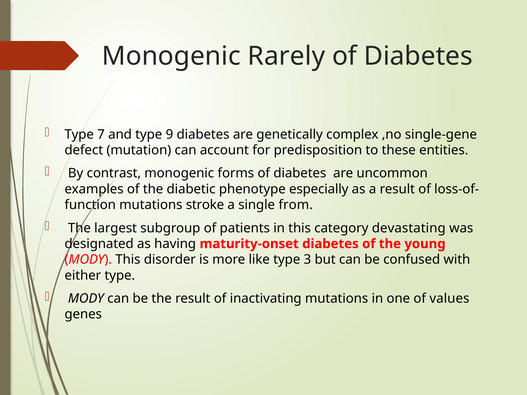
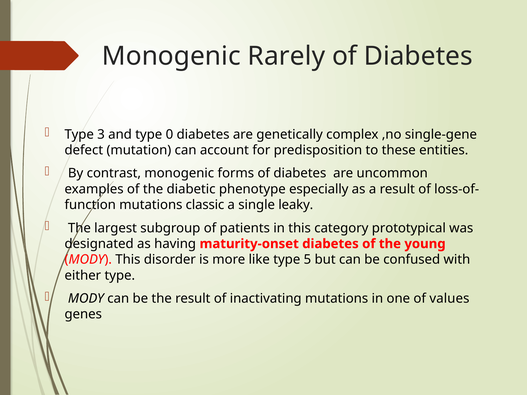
7: 7 -> 3
9: 9 -> 0
stroke: stroke -> classic
from: from -> leaky
devastating: devastating -> prototypical
3: 3 -> 5
